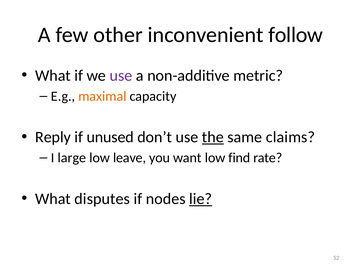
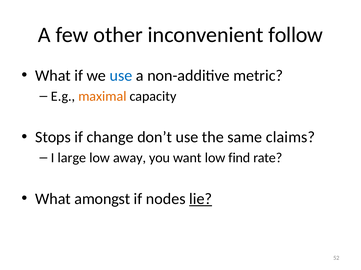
use at (121, 76) colour: purple -> blue
Reply: Reply -> Stops
unused: unused -> change
the underline: present -> none
leave: leave -> away
disputes: disputes -> amongst
